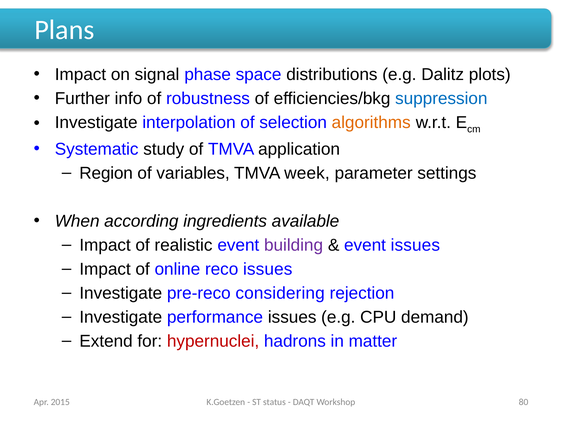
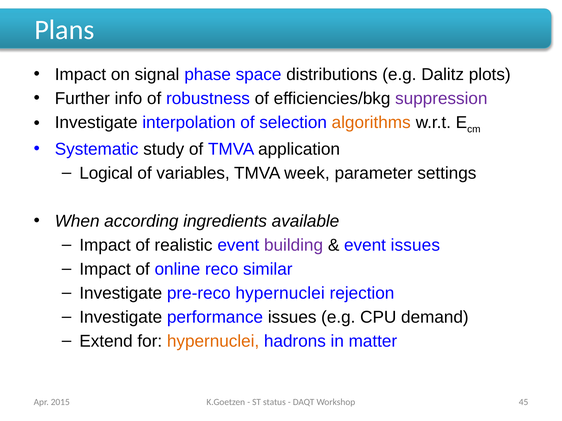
suppression colour: blue -> purple
Region: Region -> Logical
reco issues: issues -> similar
pre-reco considering: considering -> hypernuclei
hypernuclei at (213, 341) colour: red -> orange
80: 80 -> 45
